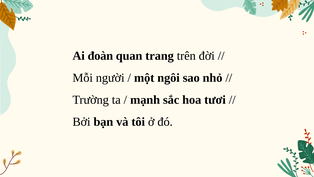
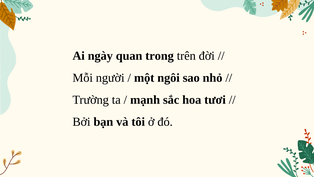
đoàn: đoàn -> ngày
trang: trang -> trong
